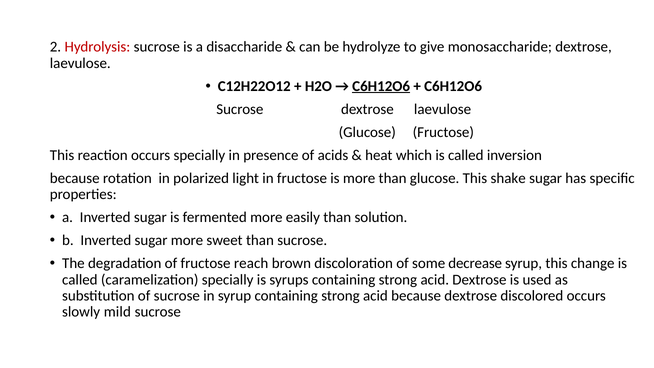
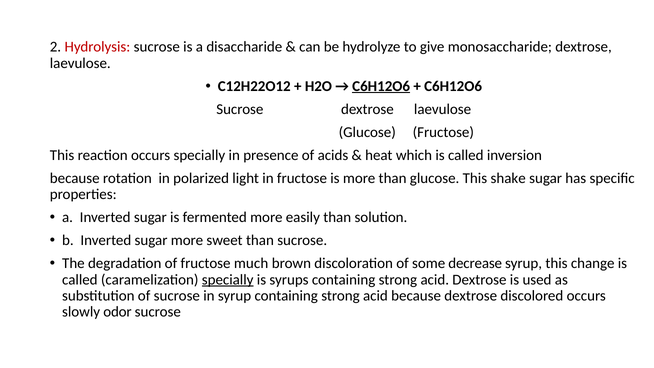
reach: reach -> much
specially at (228, 280) underline: none -> present
mild: mild -> odor
